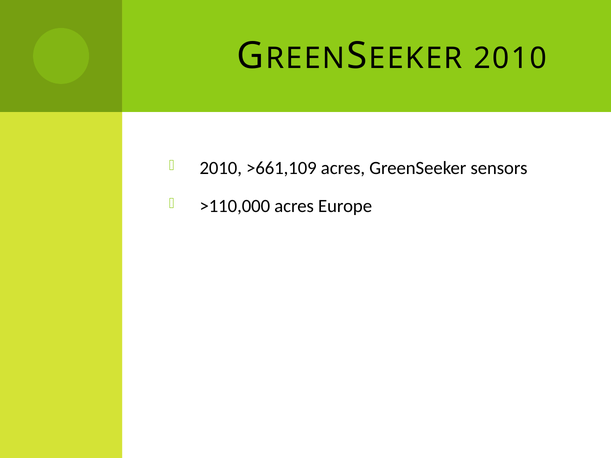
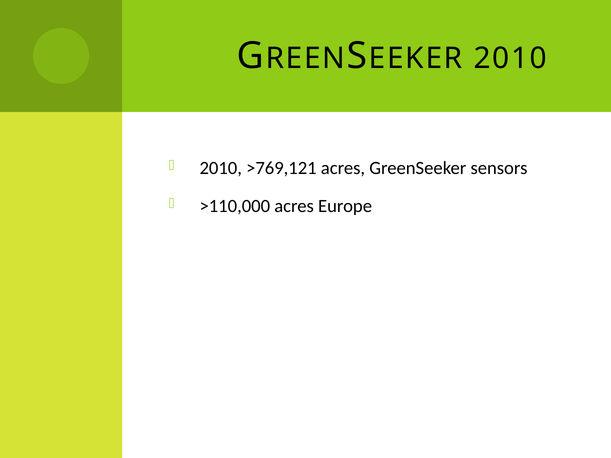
>661,109: >661,109 -> >769,121
